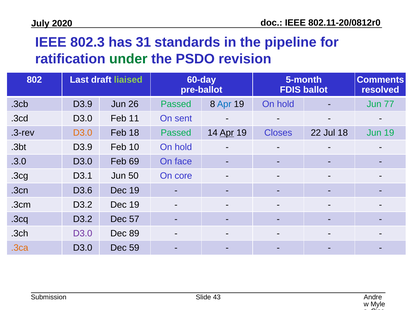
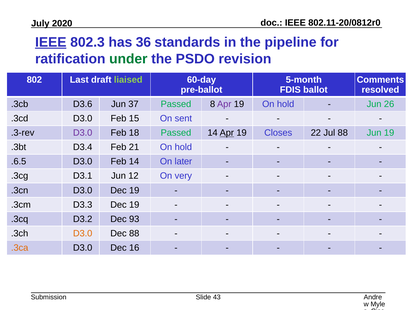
IEEE at (51, 42) underline: none -> present
31: 31 -> 36
.3cb D3.9: D3.9 -> D3.6
26: 26 -> 37
Apr at (224, 104) colour: blue -> purple
77: 77 -> 26
11: 11 -> 15
D3.0 at (83, 133) colour: orange -> purple
Jul 18: 18 -> 88
.3bt D3.9: D3.9 -> D3.4
10: 10 -> 21
.3.0: .3.0 -> .6.5
Feb 69: 69 -> 14
face: face -> later
50: 50 -> 12
core: core -> very
.3cn D3.6: D3.6 -> D3.0
.3cm D3.2: D3.2 -> D3.3
57: 57 -> 93
D3.0 at (83, 233) colour: purple -> orange
Dec 89: 89 -> 88
59: 59 -> 16
